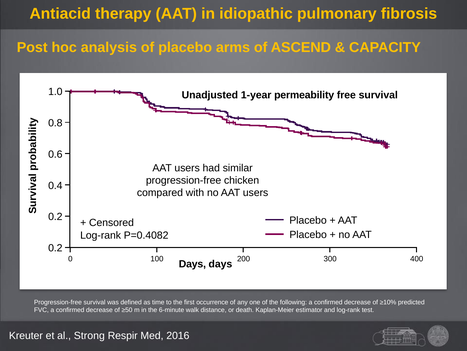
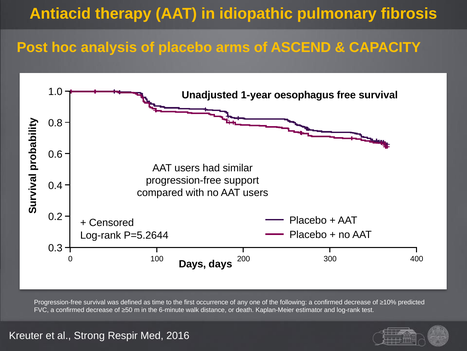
permeability: permeability -> oesophagus
chicken: chicken -> support
P=0.4082: P=0.4082 -> P=5.2644
0.2 at (55, 248): 0.2 -> 0.3
